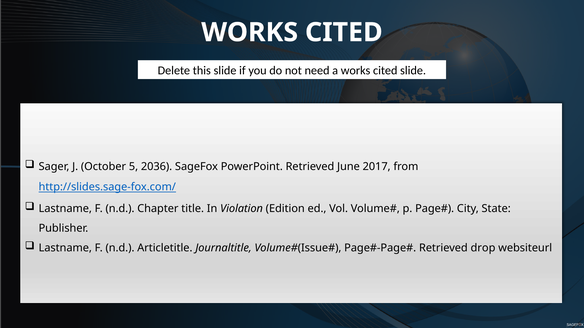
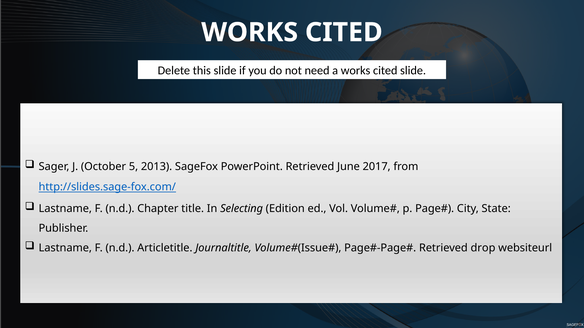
2036: 2036 -> 2013
Violation: Violation -> Selecting
